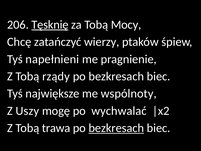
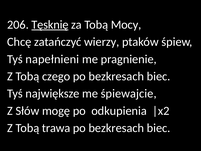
rządy: rządy -> czego
wspólnoty: wspólnoty -> śpiewajcie
Uszy: Uszy -> Słów
wychwalać: wychwalać -> odkupienia
bezkresach at (116, 128) underline: present -> none
